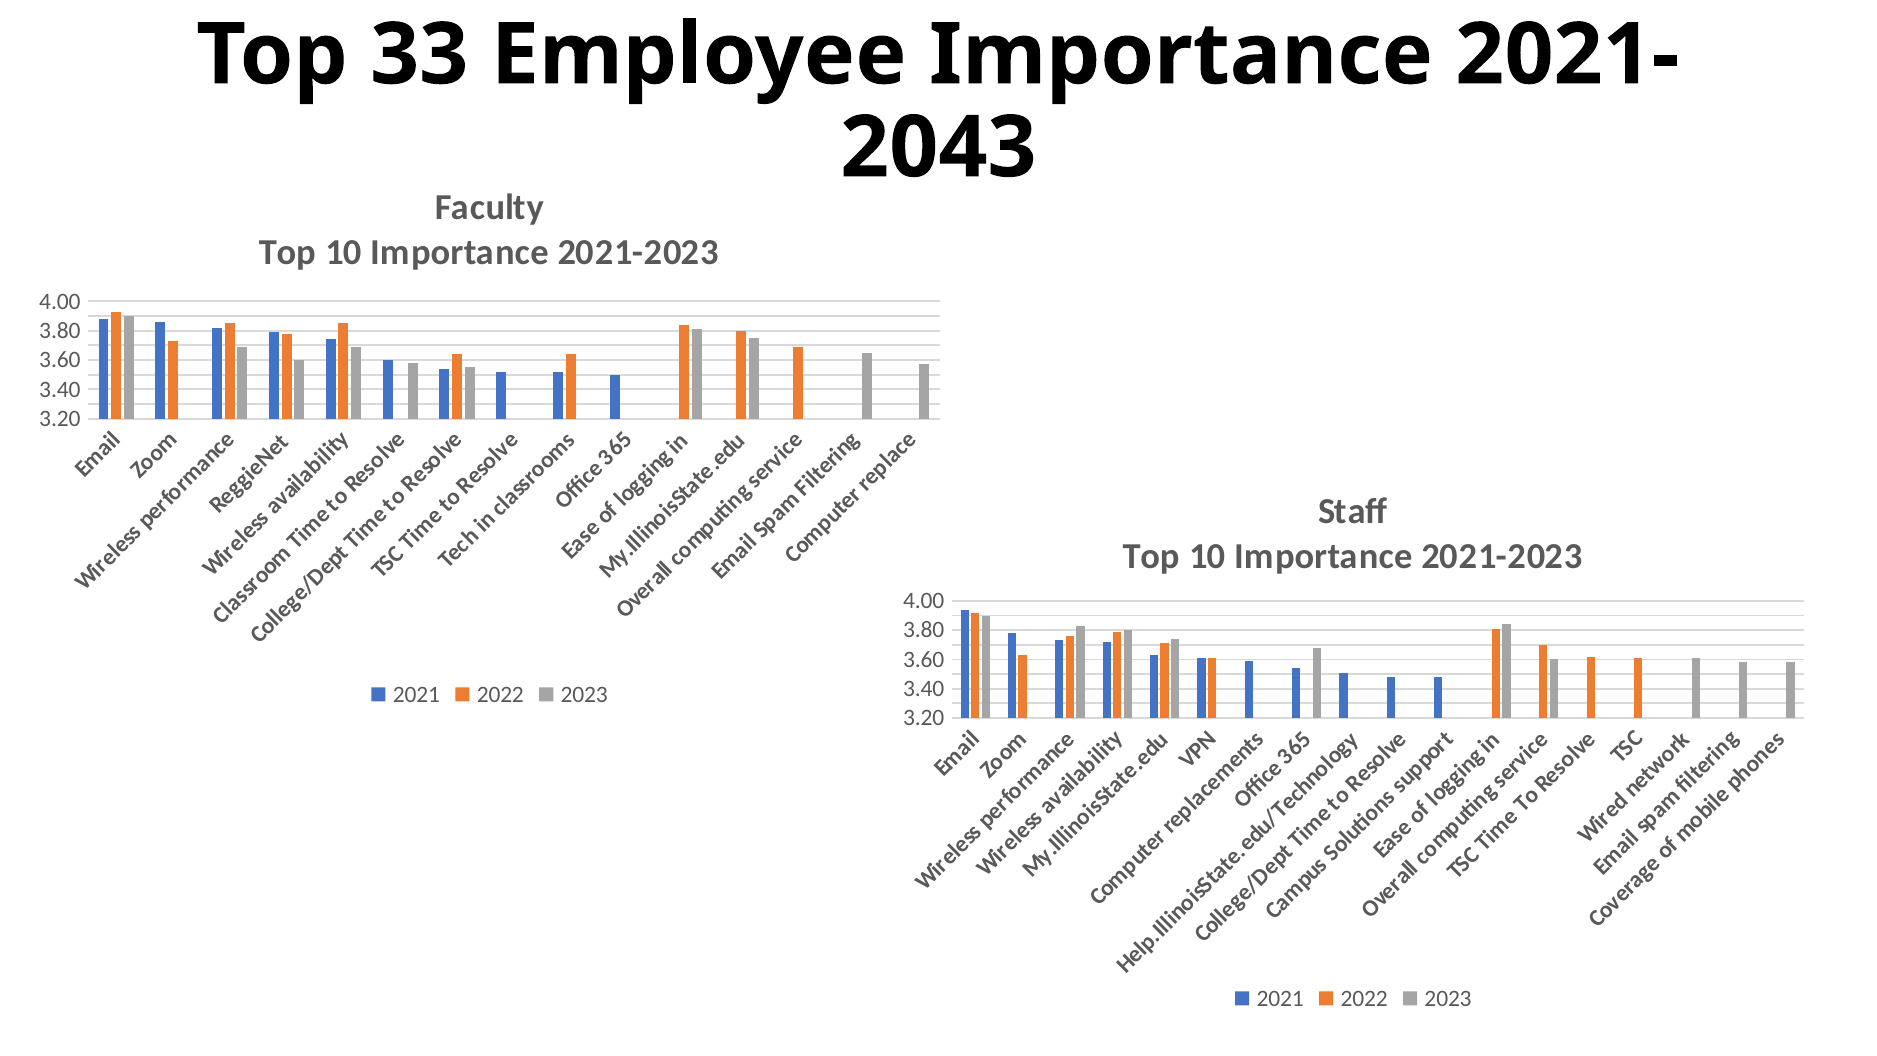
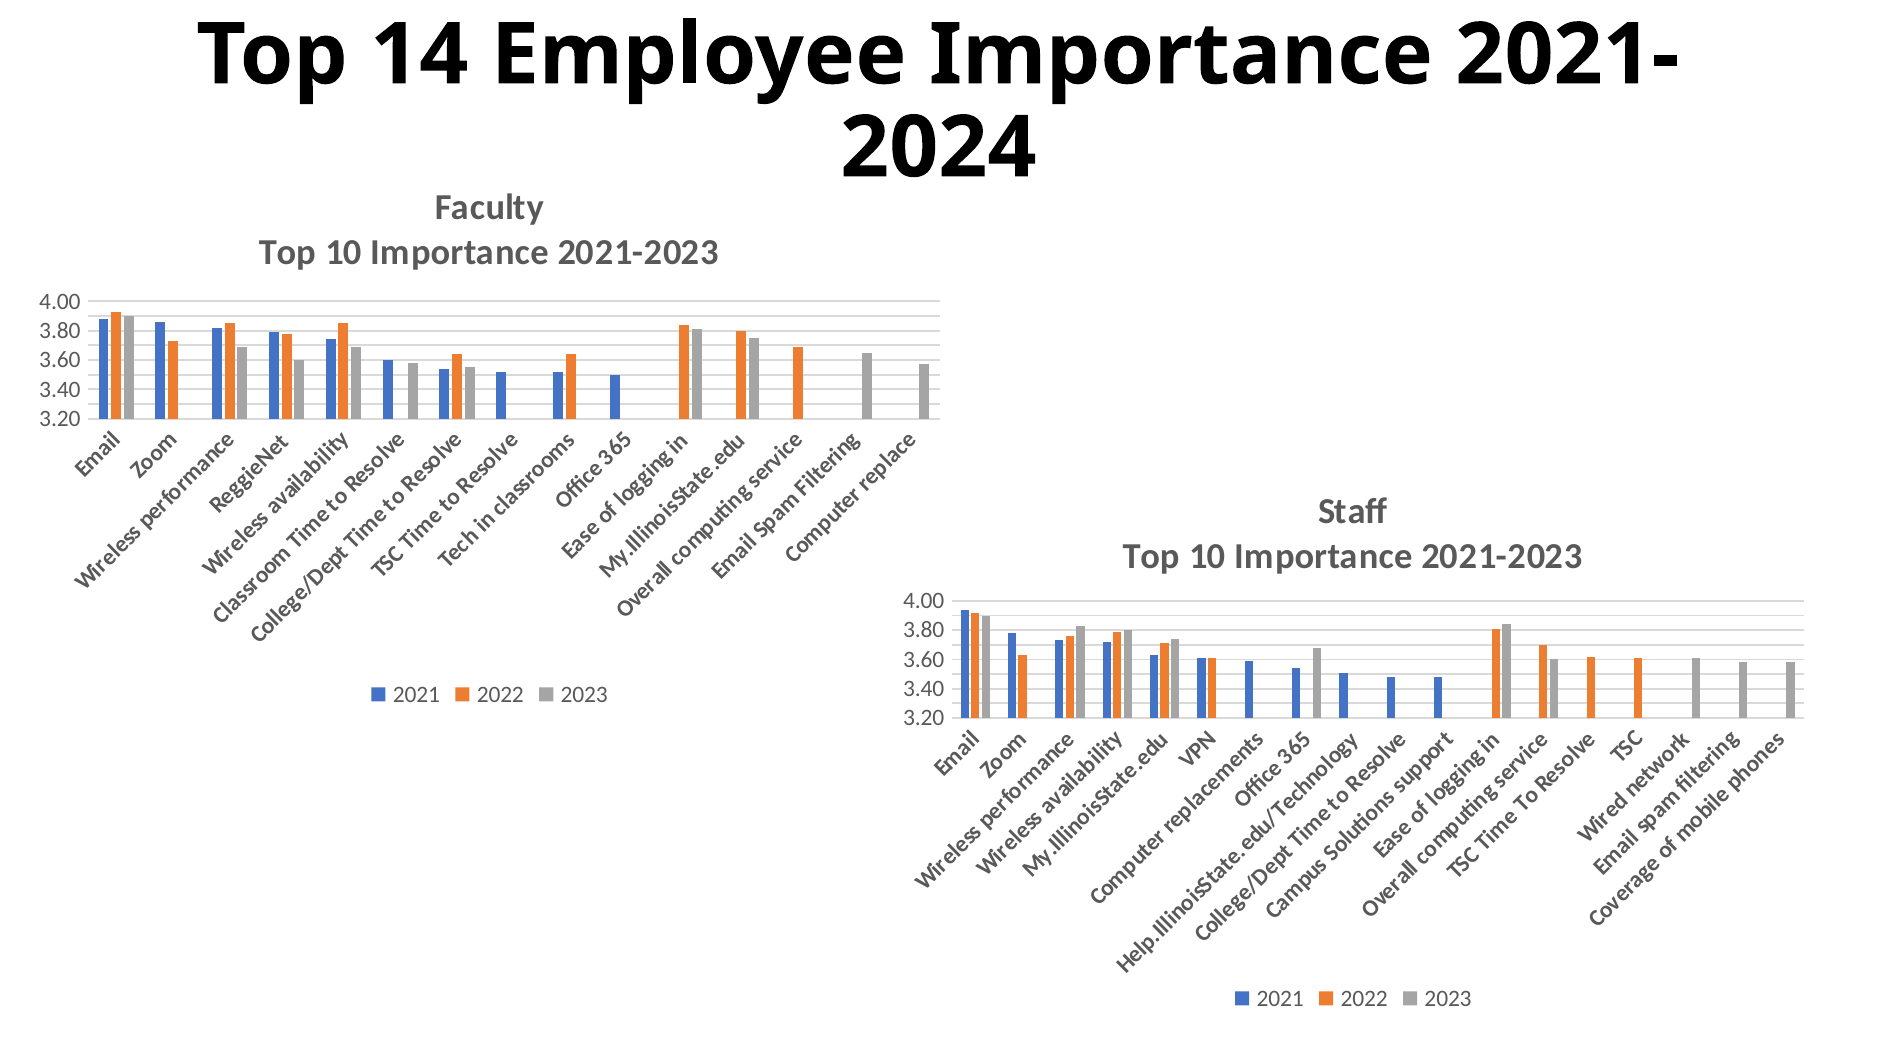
33: 33 -> 14
2043: 2043 -> 2024
